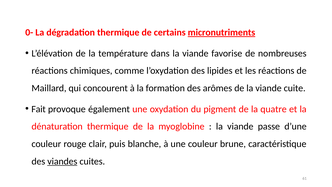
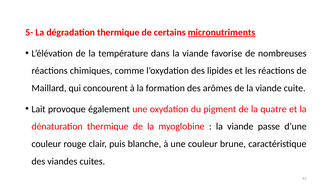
0-: 0- -> 5-
Fait: Fait -> Lait
viandes underline: present -> none
